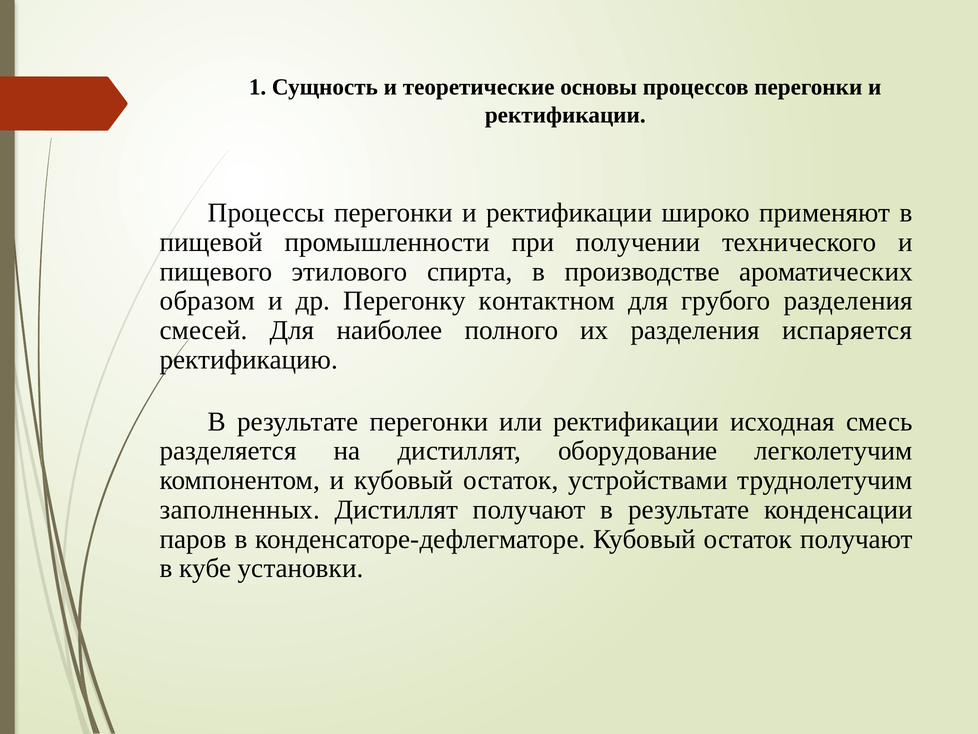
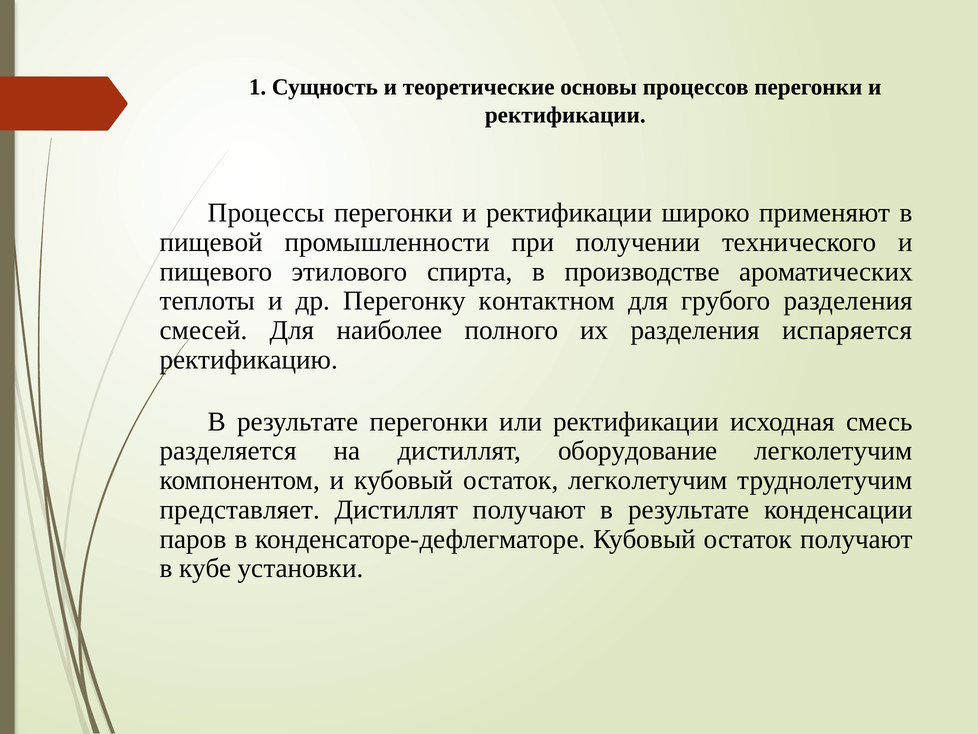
образом: образом -> теплоты
остаток устройствами: устройствами -> легколетучим
заполненных: заполненных -> представляет
